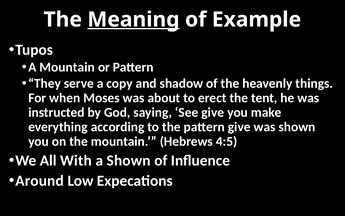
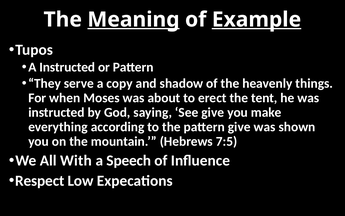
Example underline: none -> present
A Mountain: Mountain -> Instructed
4:5: 4:5 -> 7:5
a Shown: Shown -> Speech
Around: Around -> Respect
